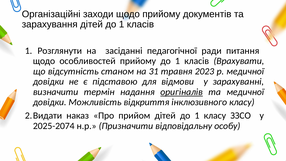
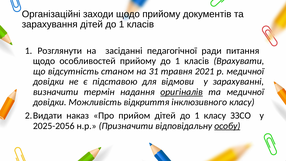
2023: 2023 -> 2021
2025-2074: 2025-2074 -> 2025-2056
особу underline: none -> present
